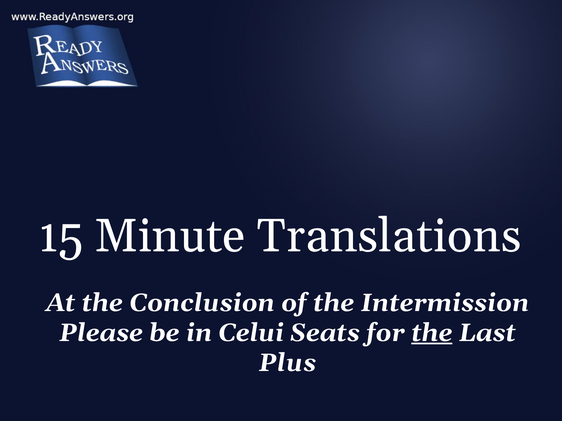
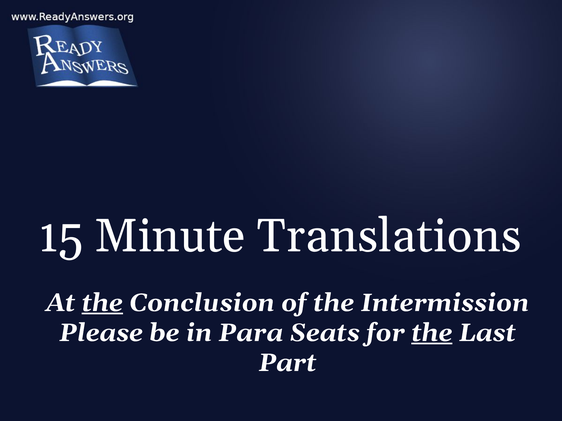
the at (102, 303) underline: none -> present
Celui: Celui -> Para
Plus: Plus -> Part
